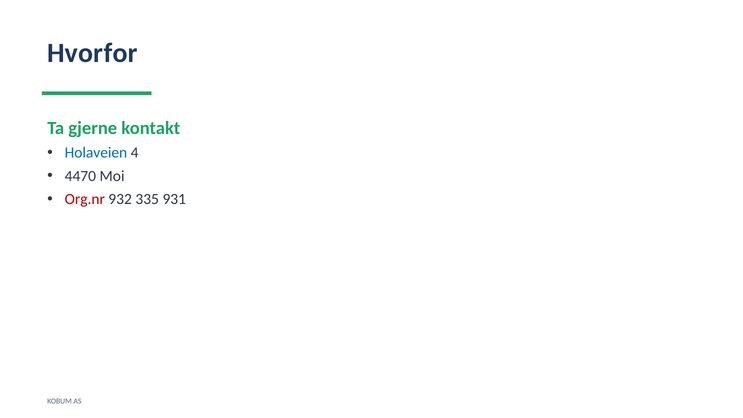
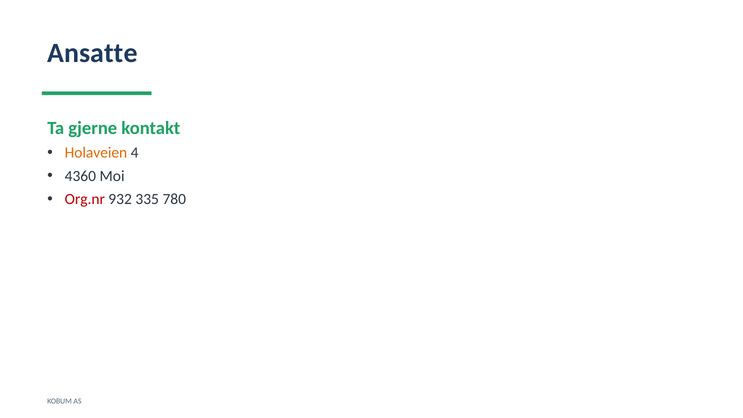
Hvorfor: Hvorfor -> Ansatte
Holaveien colour: blue -> orange
4470: 4470 -> 4360
931: 931 -> 780
